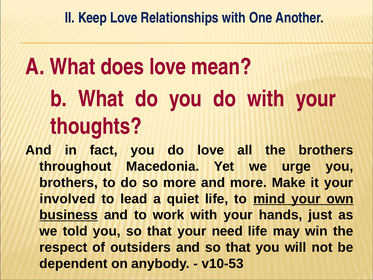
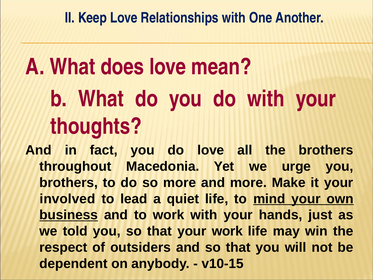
your need: need -> work
v10-53: v10-53 -> v10-15
